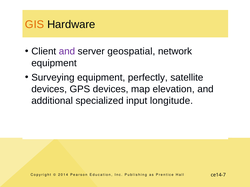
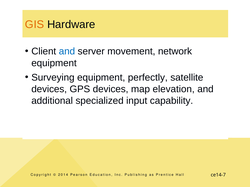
and at (67, 52) colour: purple -> blue
geospatial: geospatial -> movement
longitude: longitude -> capability
